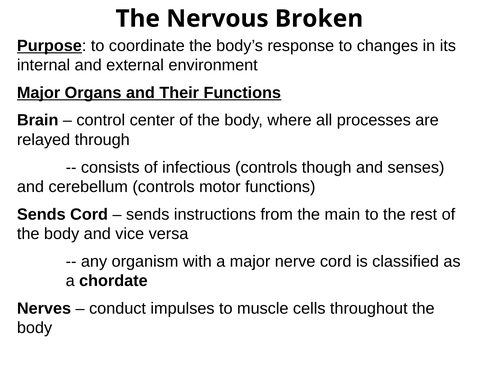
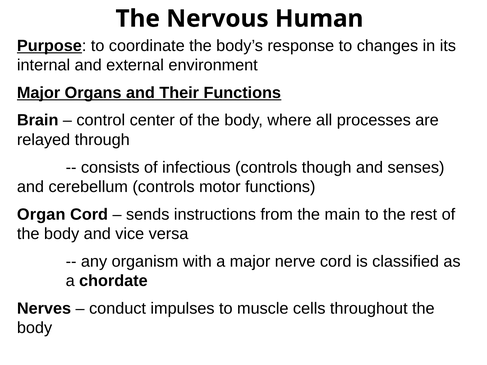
Broken: Broken -> Human
Sends at (41, 215): Sends -> Organ
